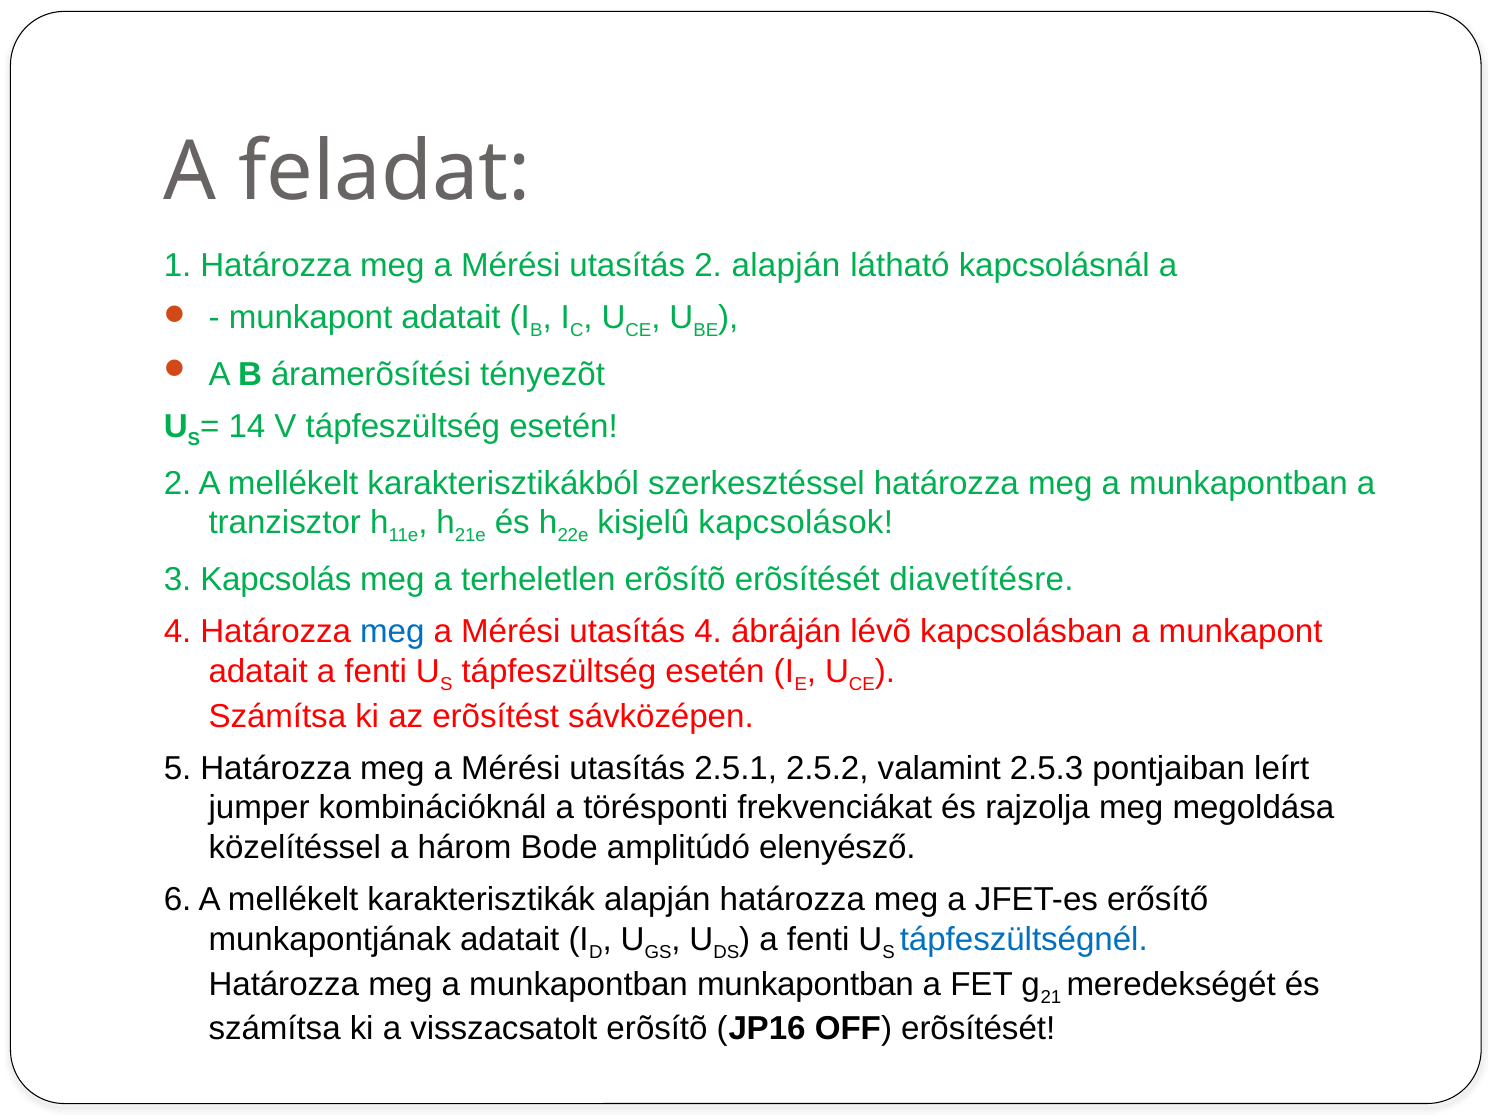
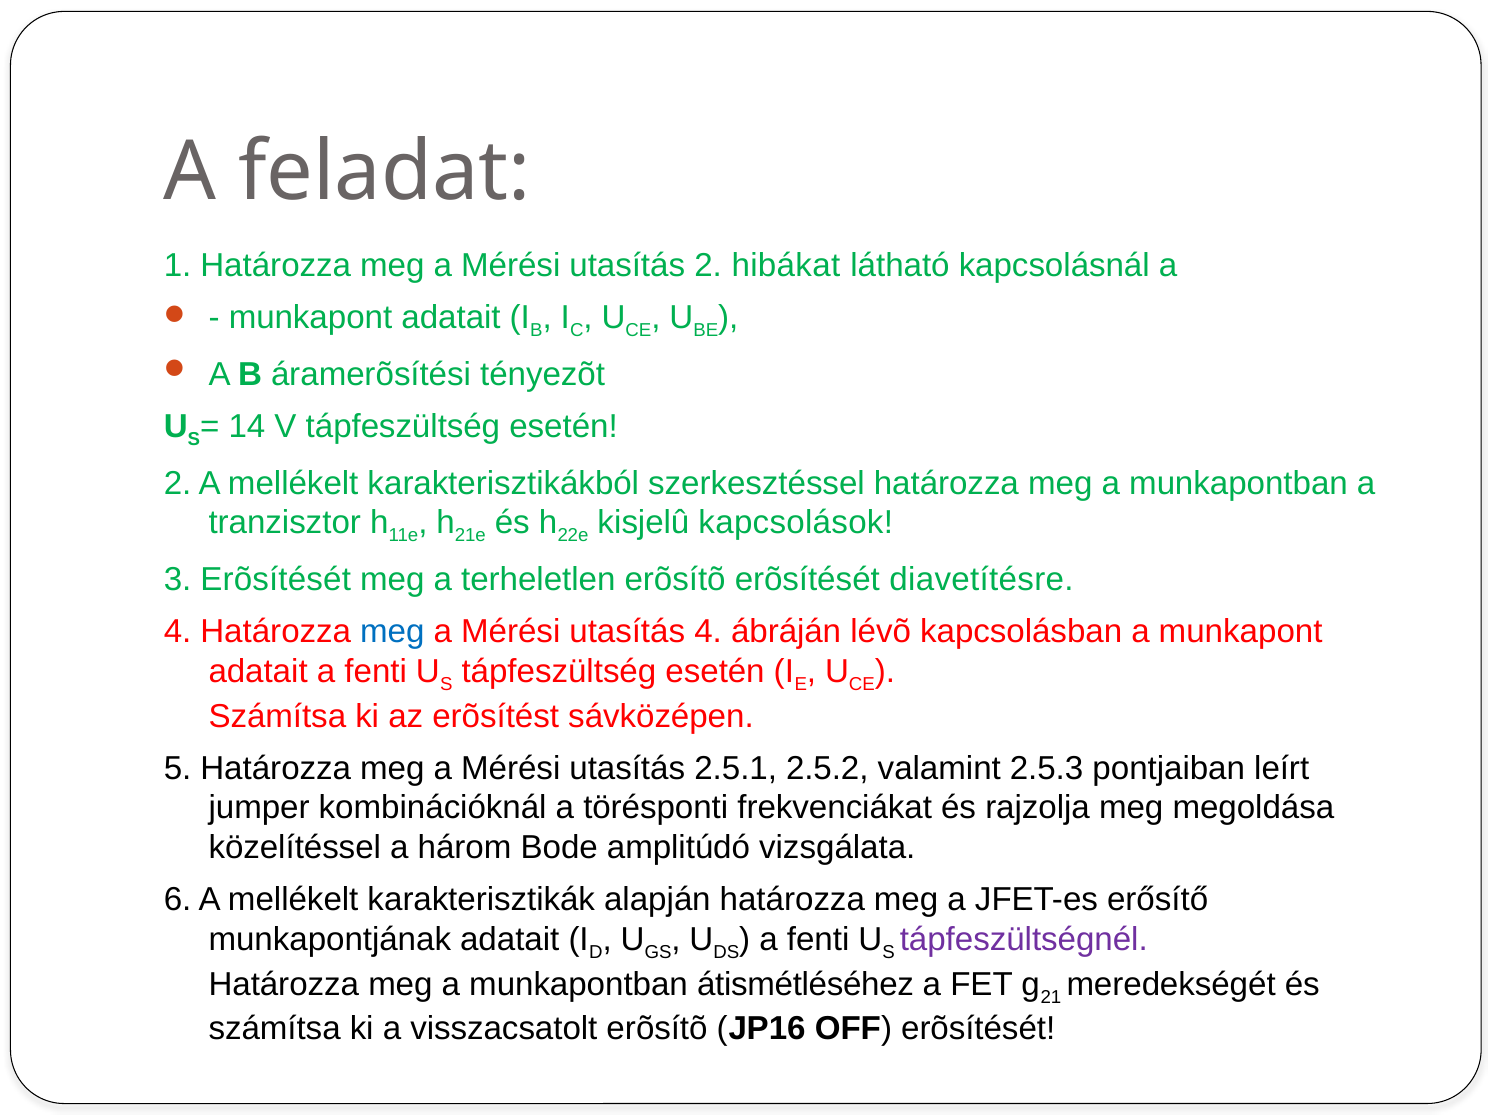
2 alapján: alapján -> hibákat
3 Kapcsolás: Kapcsolás -> Erõsítését
elenyésző: elenyésző -> vizsgálata
tápfeszültségnél colour: blue -> purple
munkapontban munkapontban: munkapontban -> átismétléséhez
